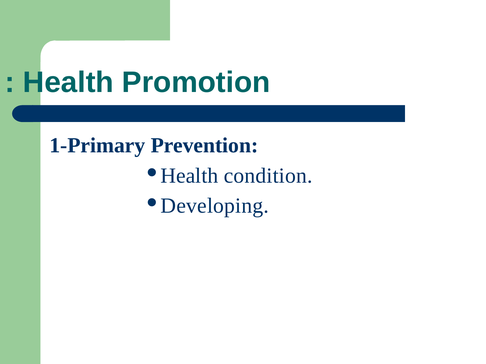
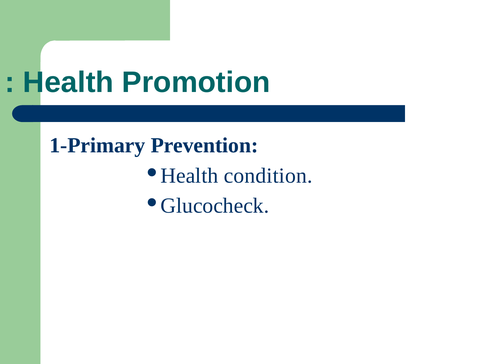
Developing: Developing -> Glucocheck
